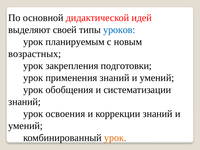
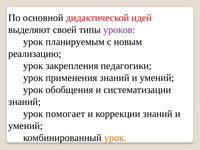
уроков colour: blue -> purple
возрастных: возрастных -> реализацию
подготовки: подготовки -> педагогики
освоения: освоения -> помогает
